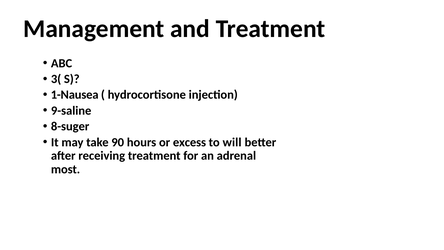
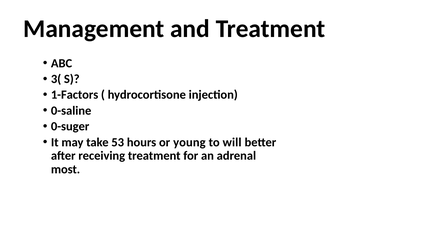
1-Nausea: 1-Nausea -> 1-Factors
9-saline: 9-saline -> 0-saline
8-suger: 8-suger -> 0-suger
90: 90 -> 53
excess: excess -> young
